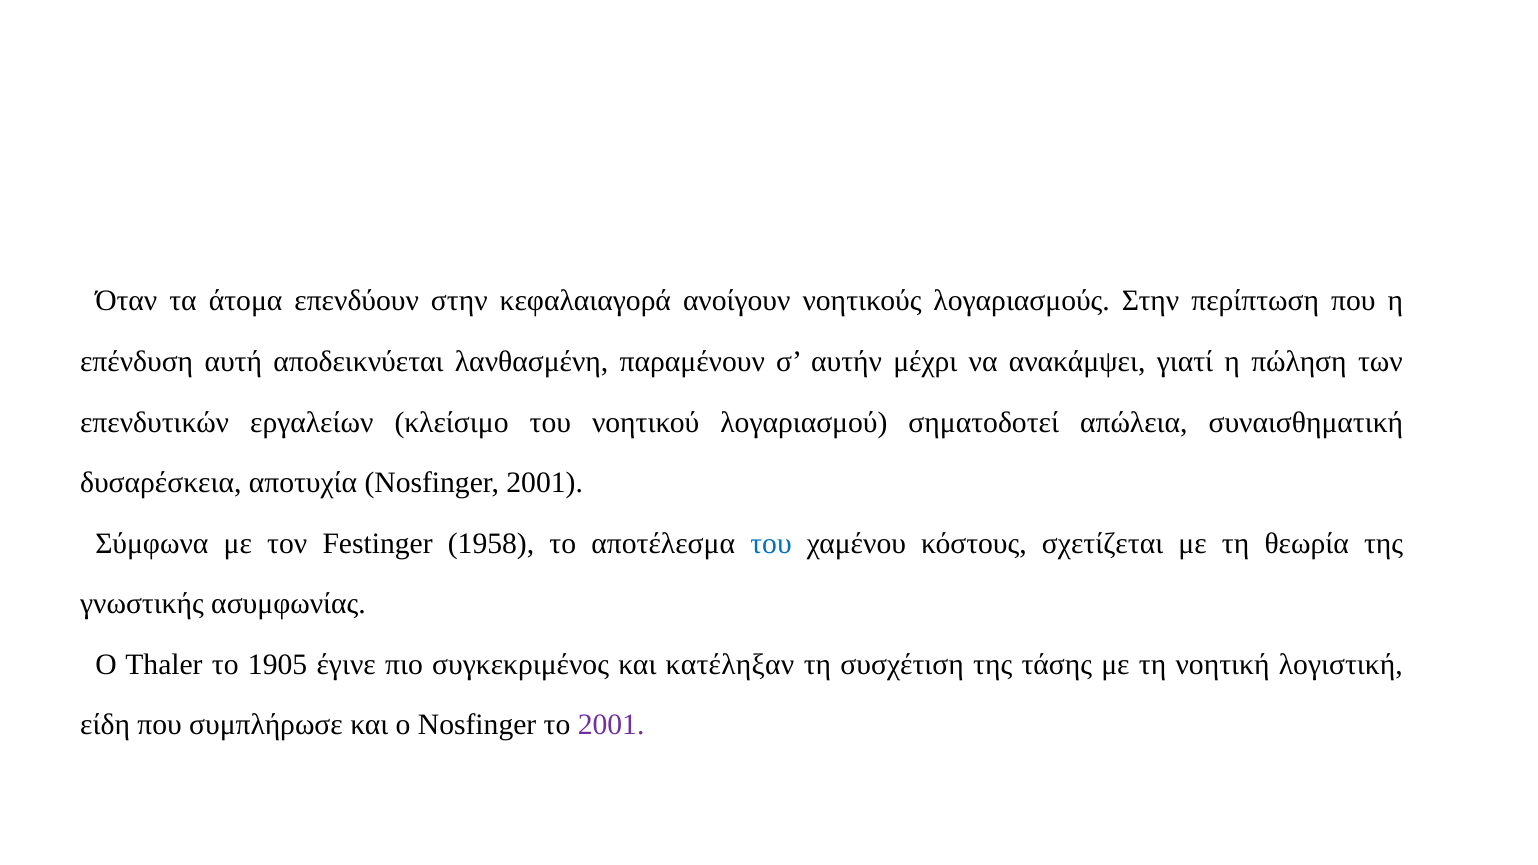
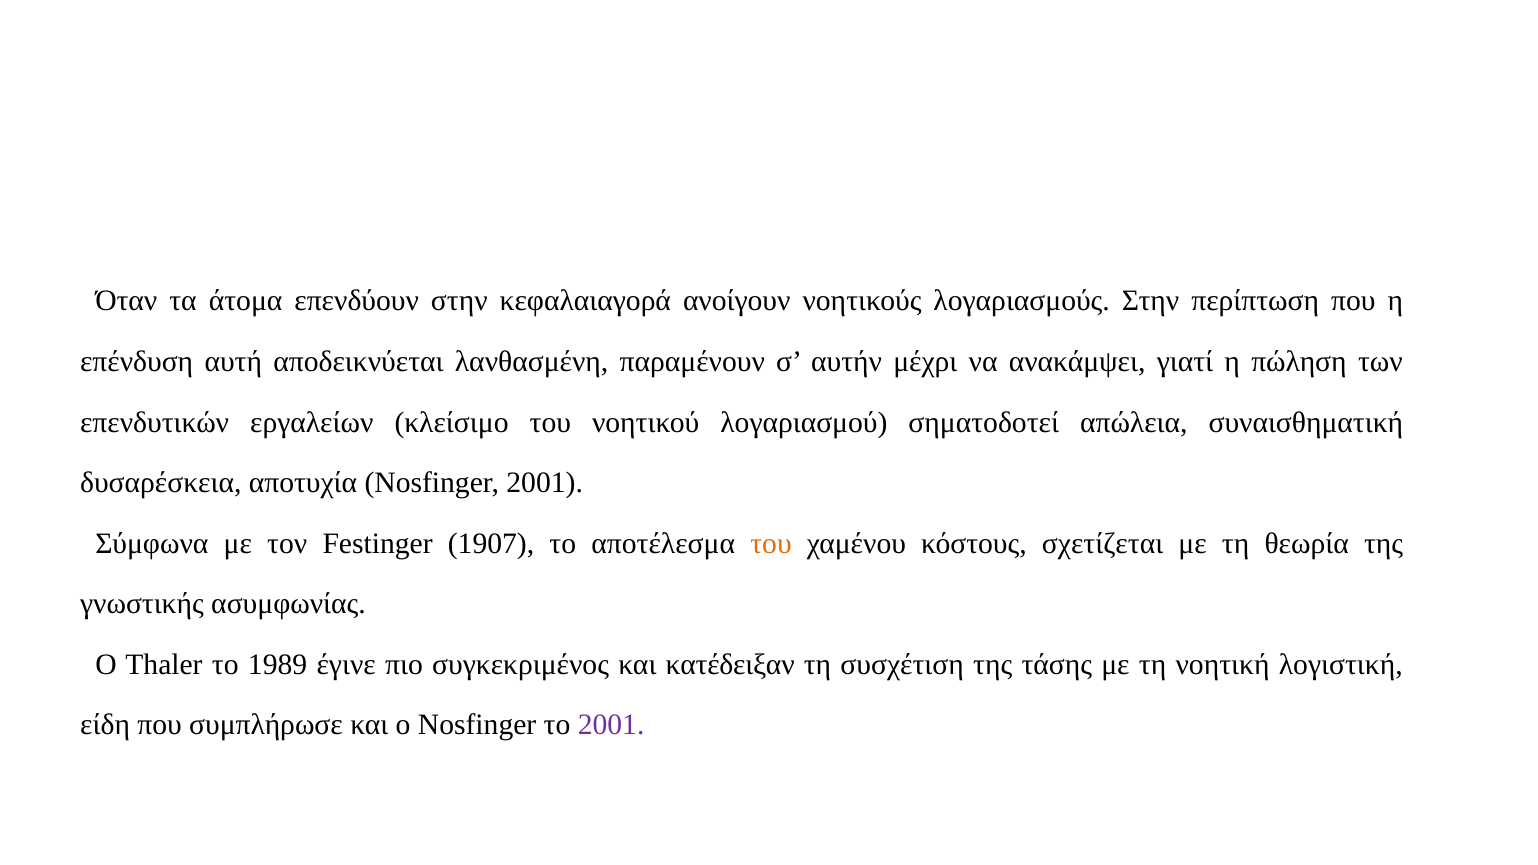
1958: 1958 -> 1907
του at (771, 543) colour: blue -> orange
1905: 1905 -> 1989
κατέληξαν: κατέληξαν -> κατέδειξαν
